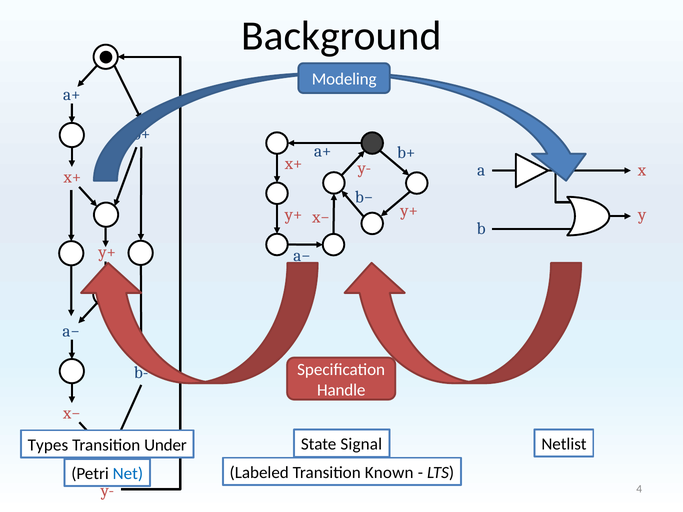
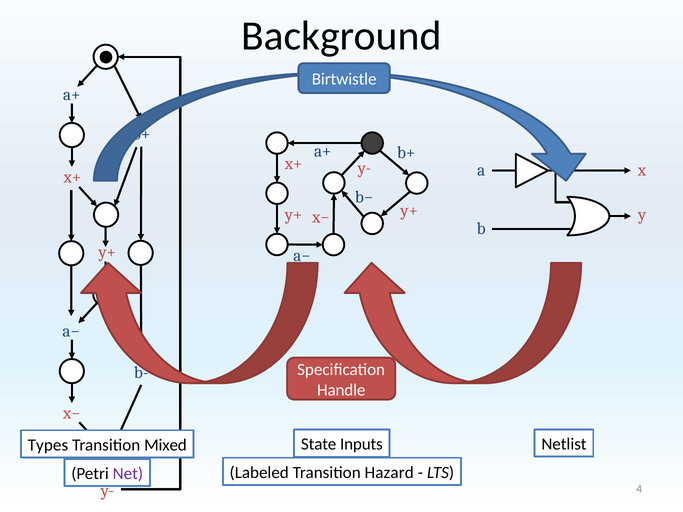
Modeling: Modeling -> Birtwistle
Under: Under -> Mixed
Signal: Signal -> Inputs
Known: Known -> Hazard
Net colour: blue -> purple
